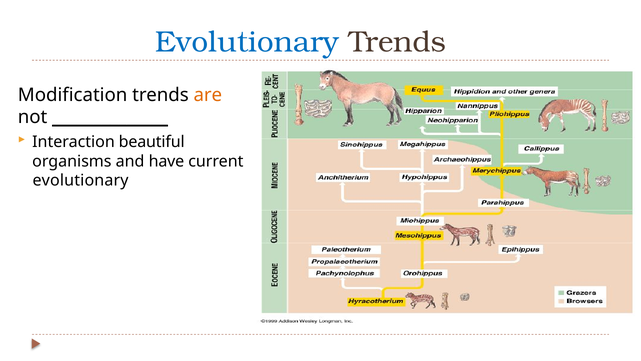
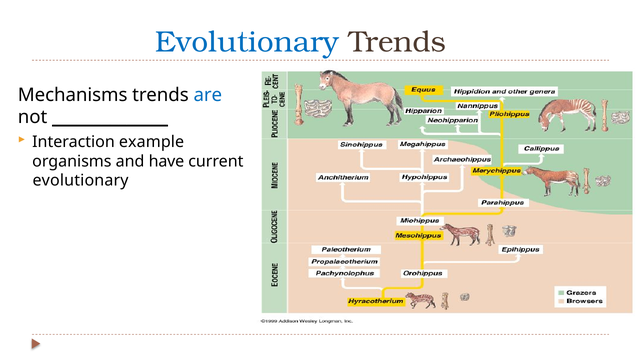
Modification: Modification -> Mechanisms
are colour: orange -> blue
beautiful: beautiful -> example
